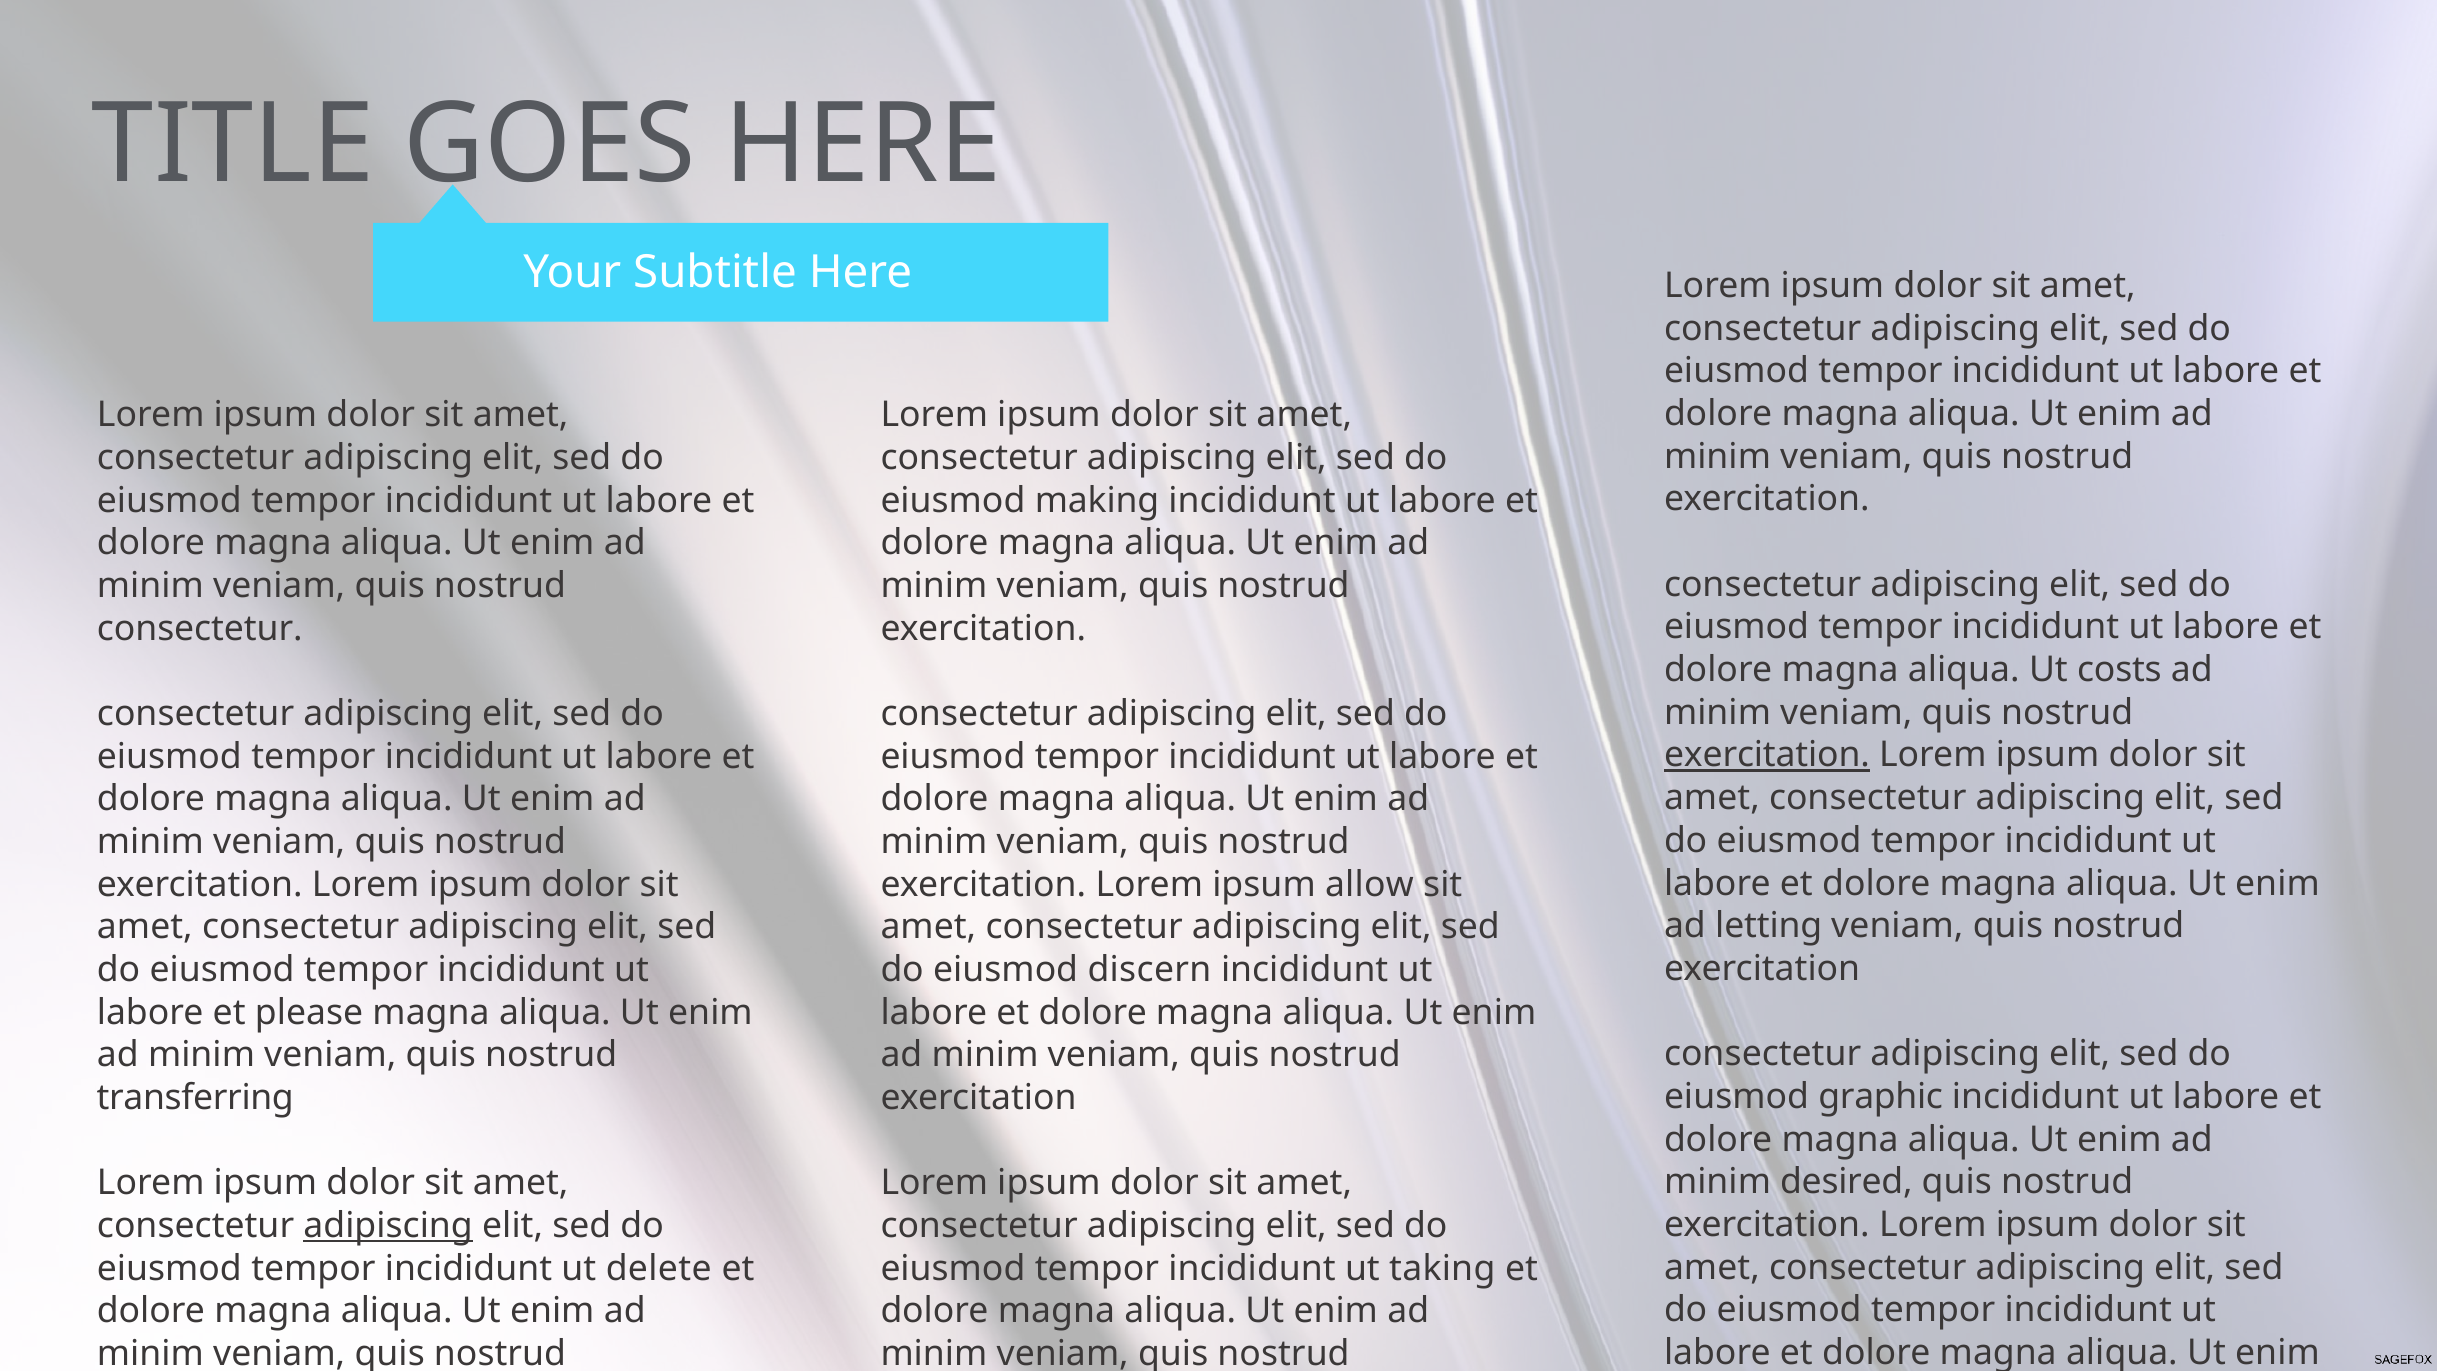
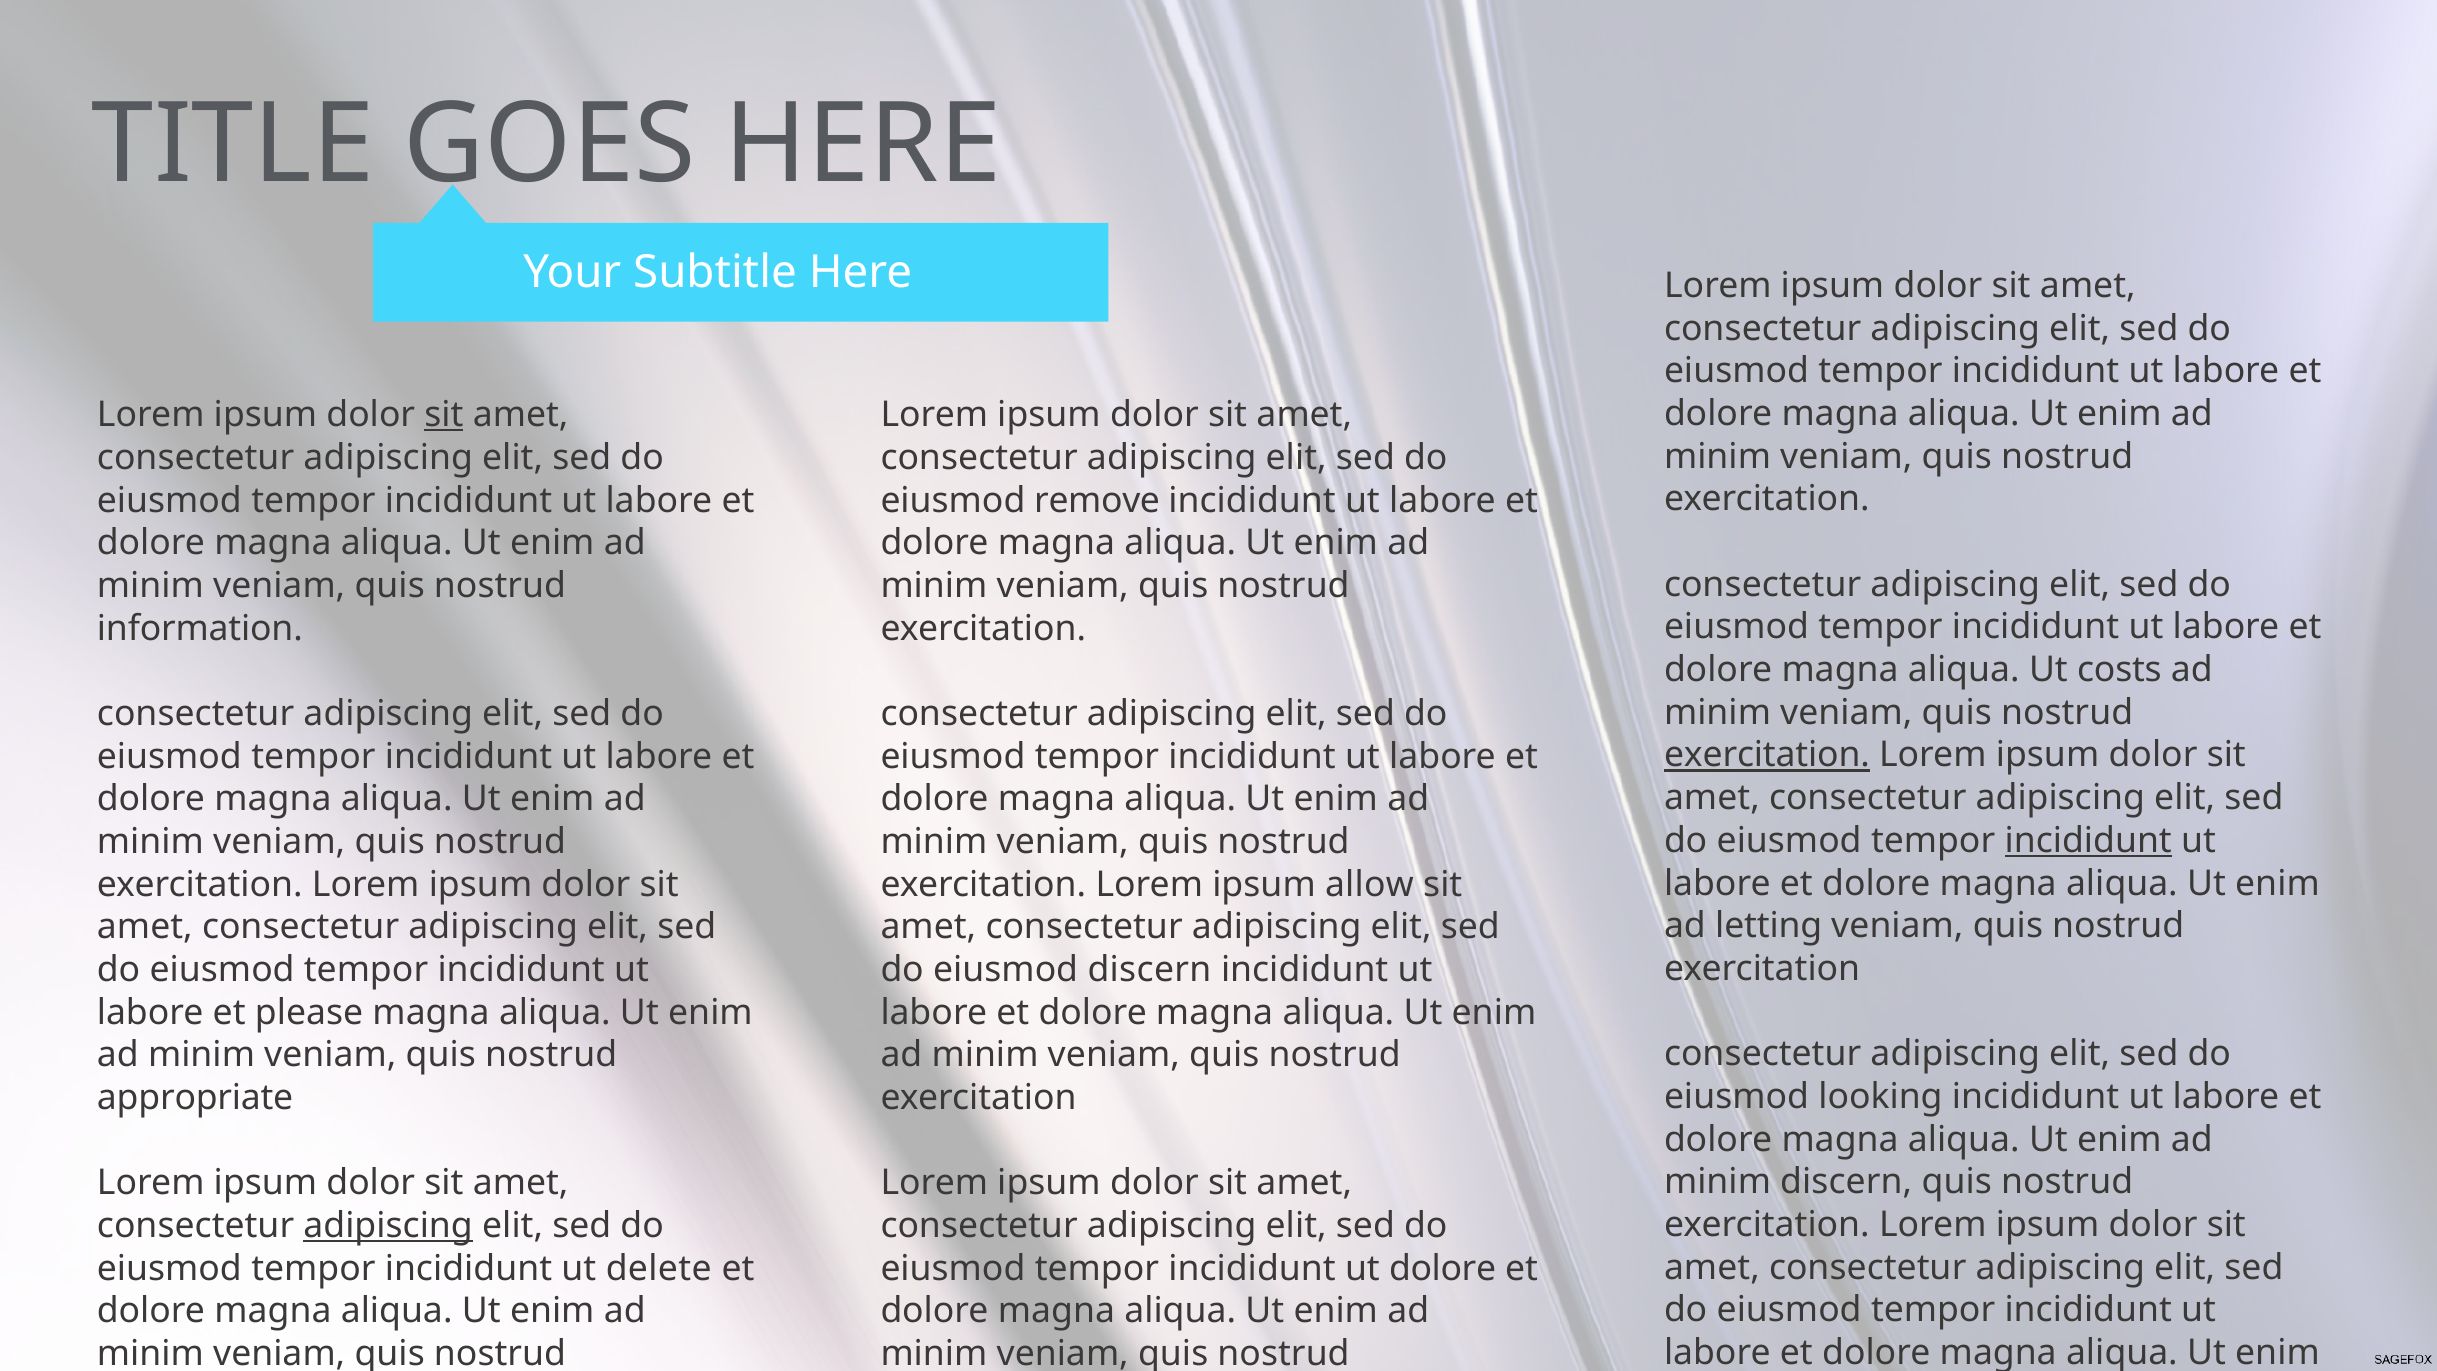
sit at (444, 415) underline: none -> present
making: making -> remove
consectetur at (200, 628): consectetur -> information
incididunt at (2088, 840) underline: none -> present
graphic: graphic -> looking
transferring: transferring -> appropriate
minim desired: desired -> discern
ut taking: taking -> dolore
